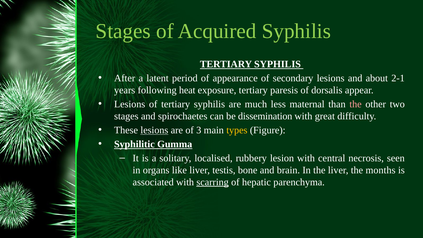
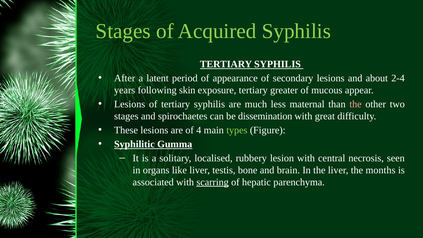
2-1: 2-1 -> 2-4
heat: heat -> skin
paresis: paresis -> greater
dorsalis: dorsalis -> mucous
lesions at (154, 130) underline: present -> none
3: 3 -> 4
types colour: yellow -> light green
